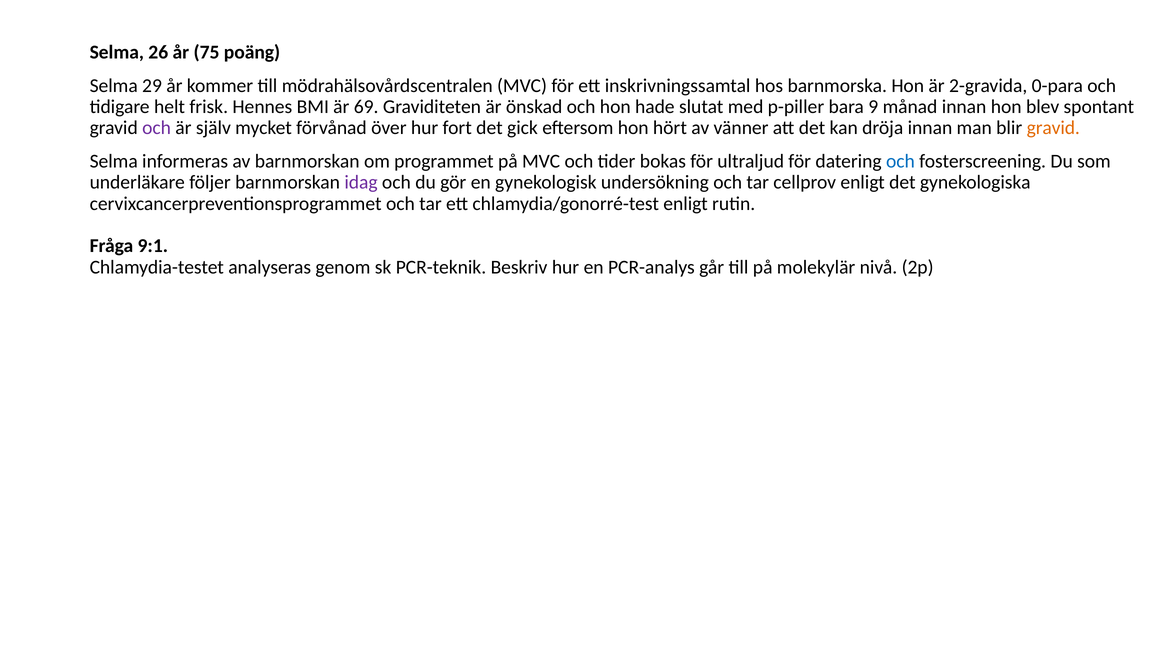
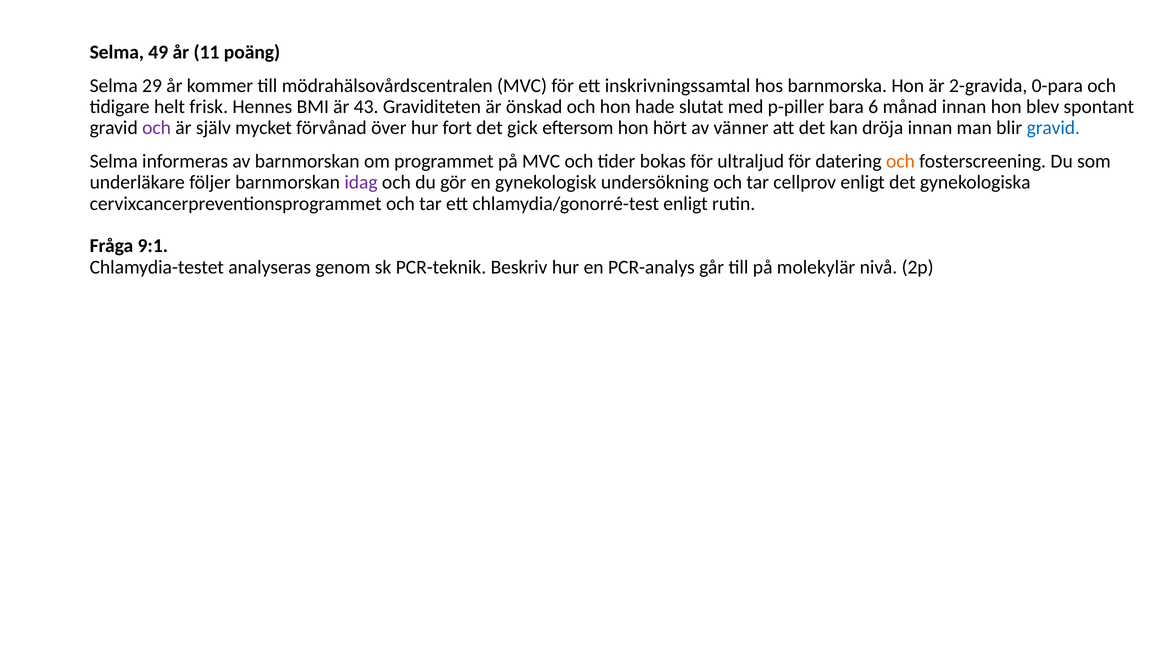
26: 26 -> 49
75: 75 -> 11
69: 69 -> 43
9: 9 -> 6
gravid at (1053, 128) colour: orange -> blue
och at (900, 161) colour: blue -> orange
